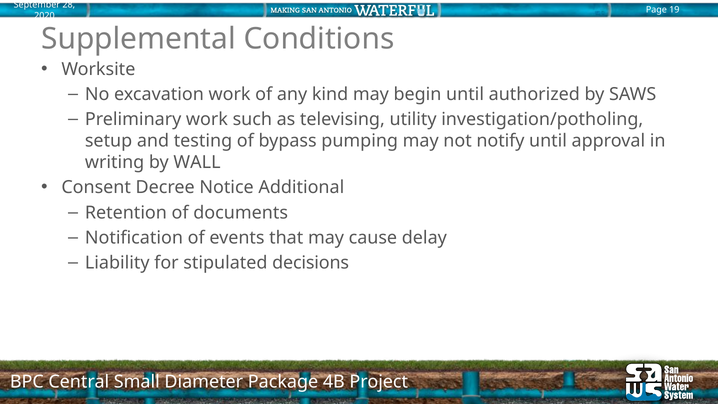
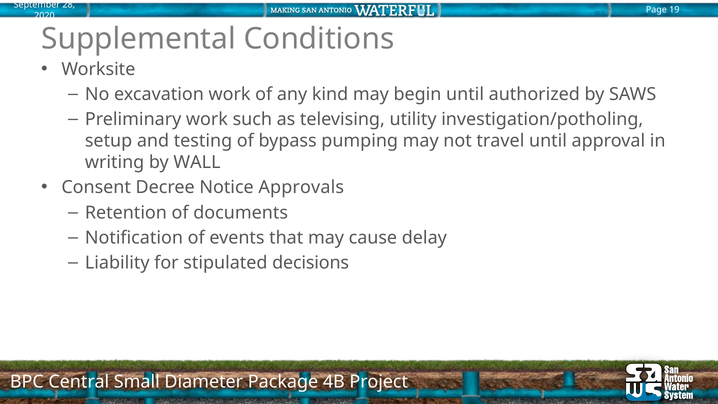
notify: notify -> travel
Additional: Additional -> Approvals
